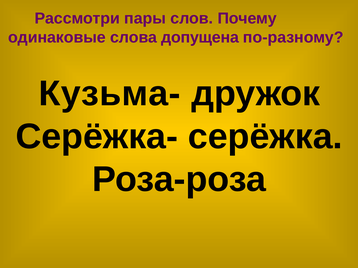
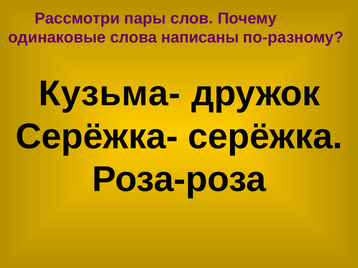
допущена: допущена -> написаны
